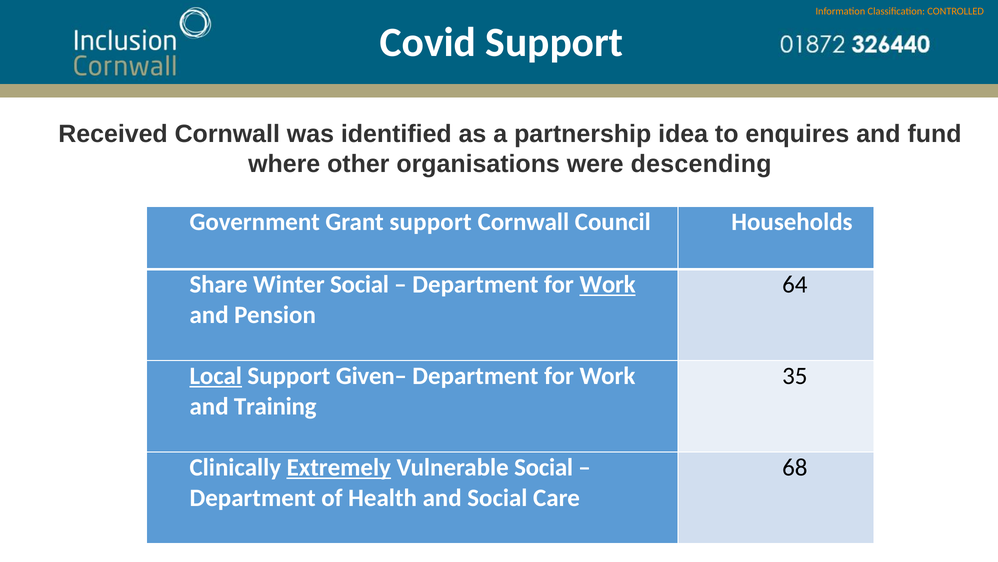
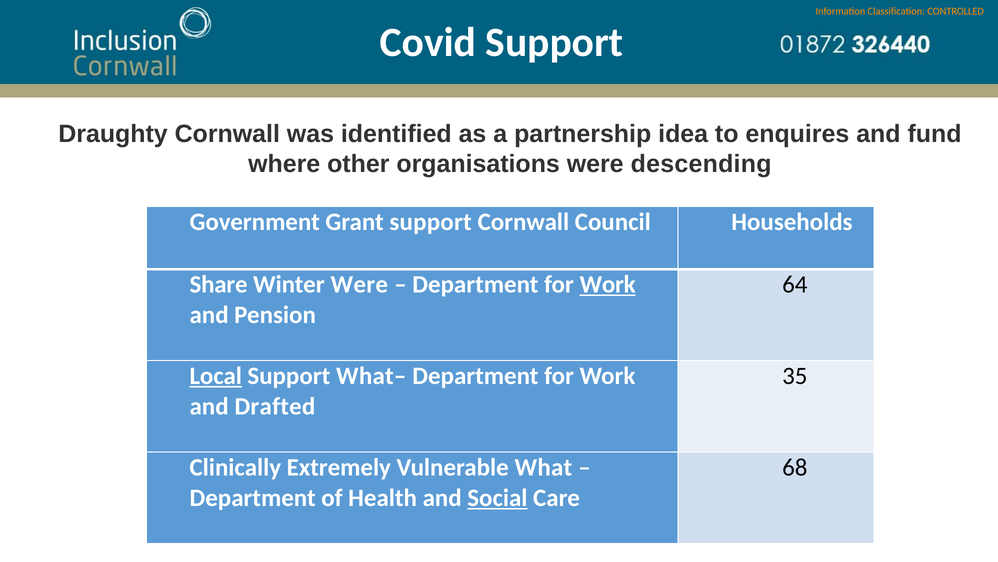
Received: Received -> Draughty
Winter Social: Social -> Were
Given–: Given– -> What–
Training: Training -> Drafted
Extremely underline: present -> none
Vulnerable Social: Social -> What
Social at (497, 497) underline: none -> present
